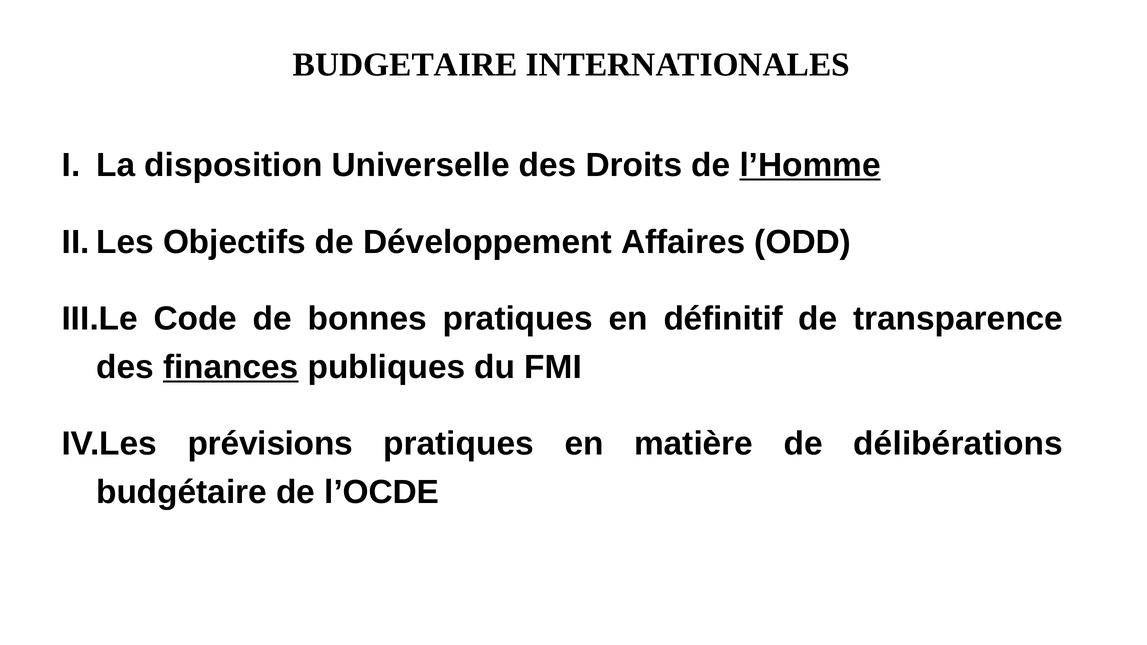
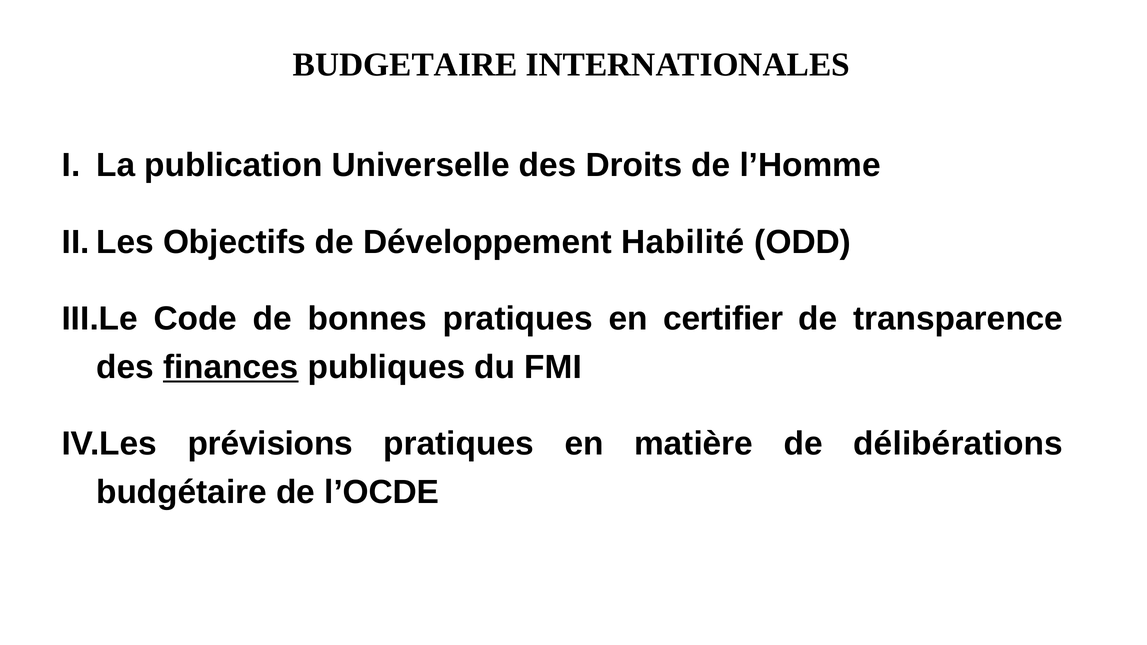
disposition: disposition -> publication
l’Homme underline: present -> none
Affaires: Affaires -> Habilité
définitif: définitif -> certifier
